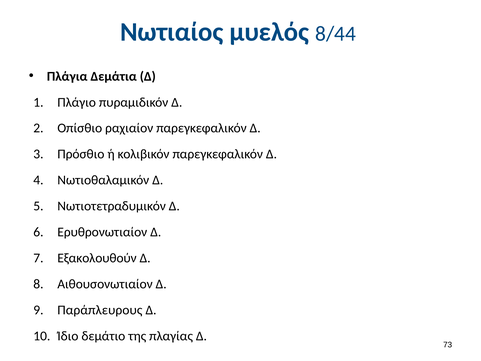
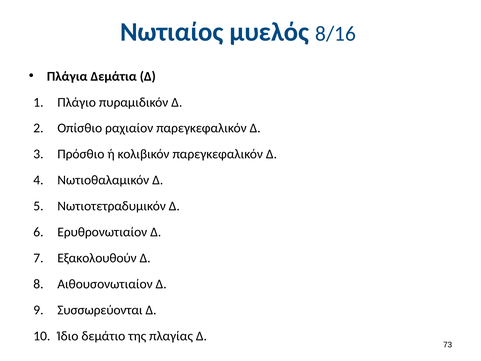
8/44: 8/44 -> 8/16
Παράπλευρους: Παράπλευρους -> Συσσωρεύονται
